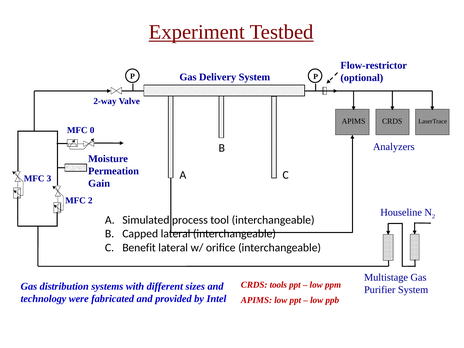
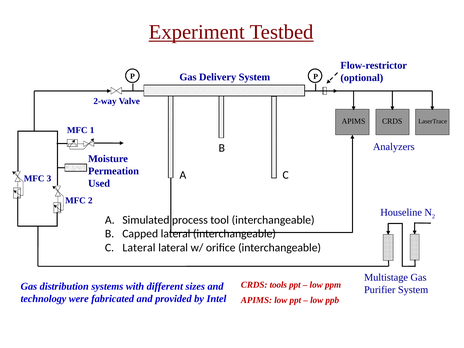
0: 0 -> 1
Gain: Gain -> Used
C Benefit: Benefit -> Lateral
